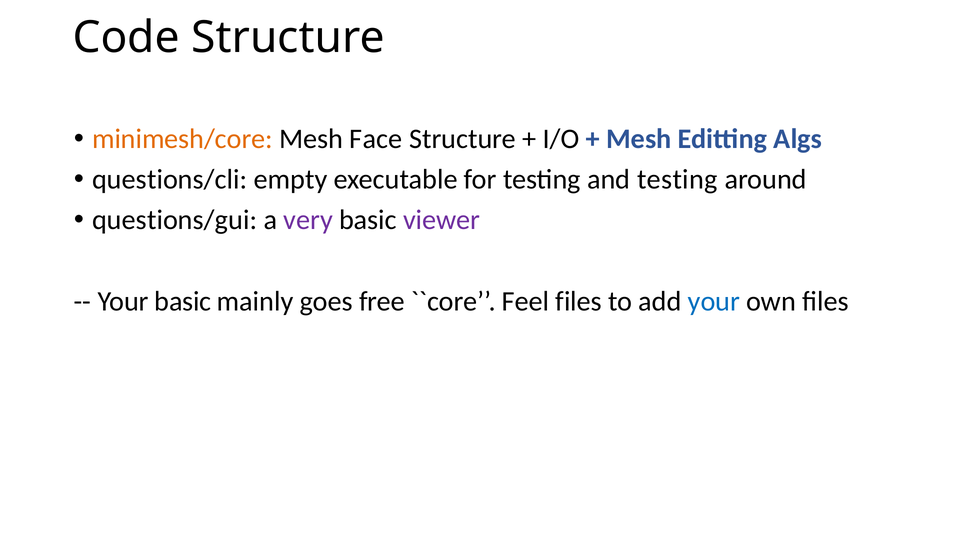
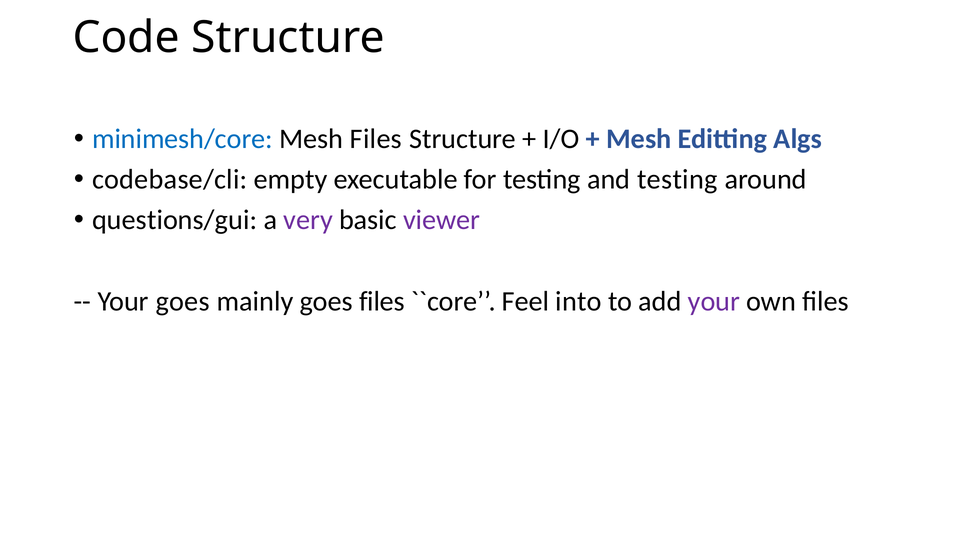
minimesh/core colour: orange -> blue
Mesh Face: Face -> Files
questions/cli: questions/cli -> codebase/cli
Your basic: basic -> goes
goes free: free -> files
Feel files: files -> into
your at (714, 301) colour: blue -> purple
